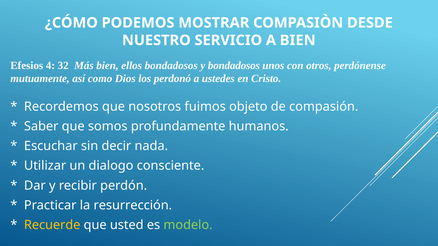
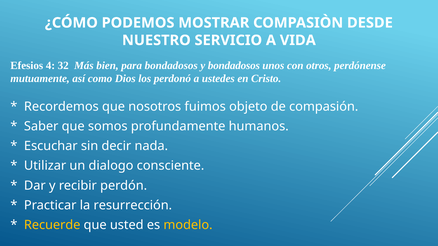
A BIEN: BIEN -> VIDA
ellos: ellos -> para
modelo colour: light green -> yellow
